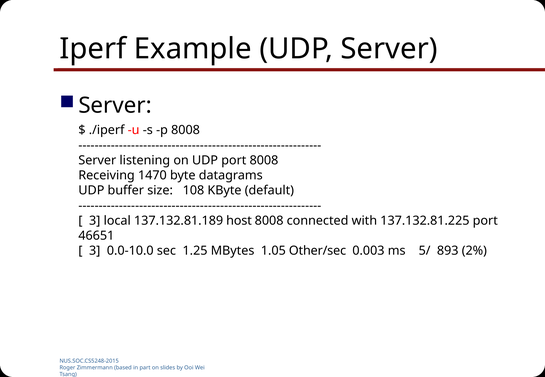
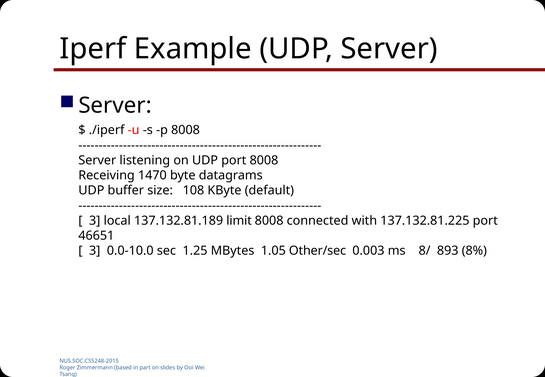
host: host -> limit
5/: 5/ -> 8/
2%: 2% -> 8%
